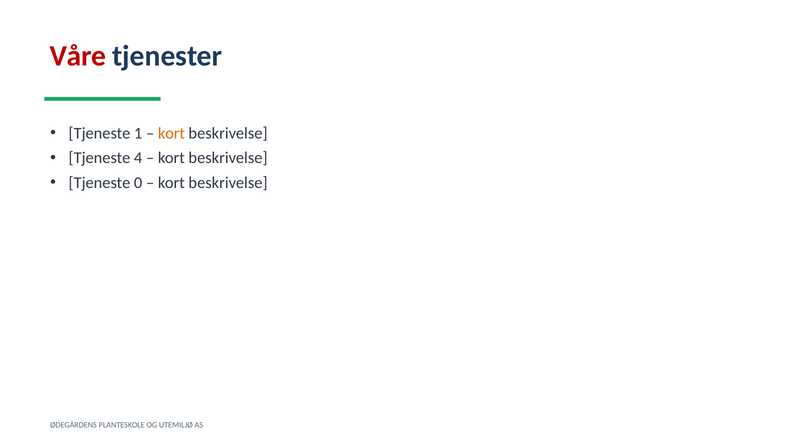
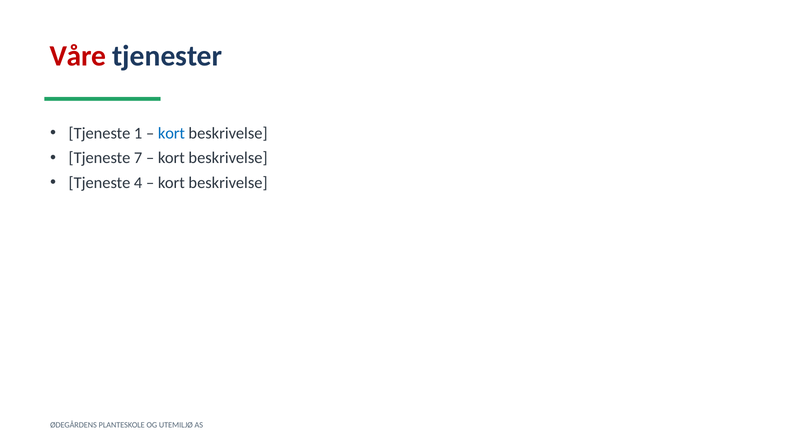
kort at (171, 133) colour: orange -> blue
4: 4 -> 7
0: 0 -> 4
